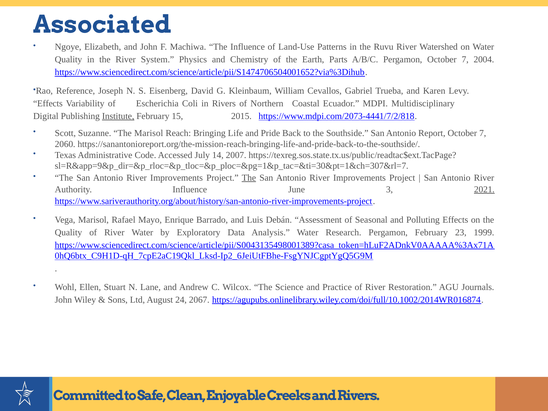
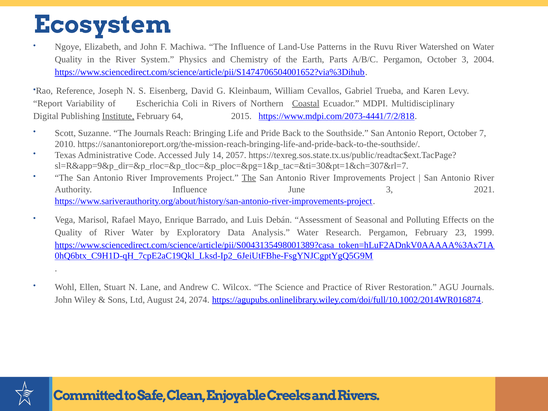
Associated: Associated -> Ecosystem
Pergamon October 7: 7 -> 3
Effects at (48, 103): Effects -> Report
Coastal underline: none -> present
15: 15 -> 64
The Marisol: Marisol -> Journals
2060: 2060 -> 2010
2007: 2007 -> 2057
2021 underline: present -> none
2067: 2067 -> 2074
